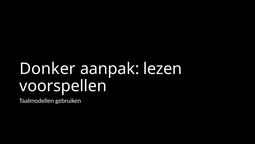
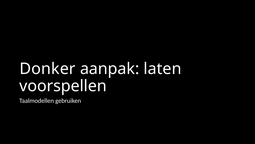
lezen: lezen -> laten
